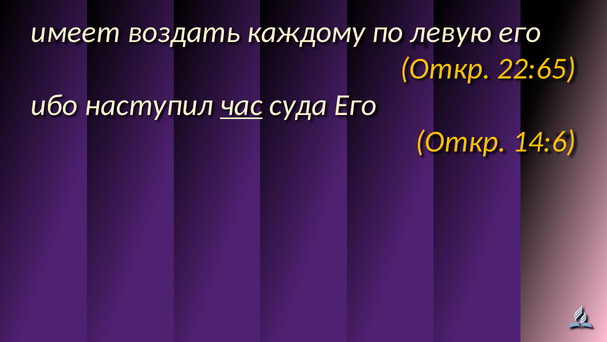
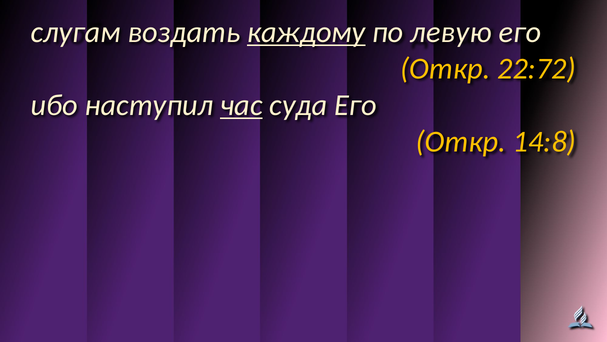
имеет: имеет -> слугам
каждому underline: none -> present
22:65: 22:65 -> 22:72
14:6: 14:6 -> 14:8
